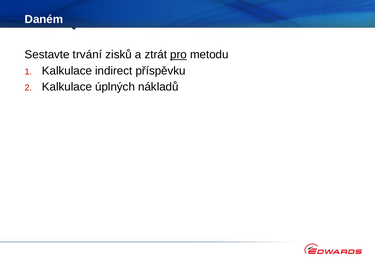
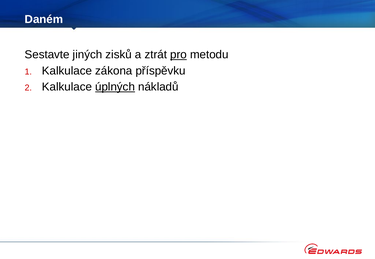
trvání: trvání -> jiných
indirect: indirect -> zákona
úplných underline: none -> present
